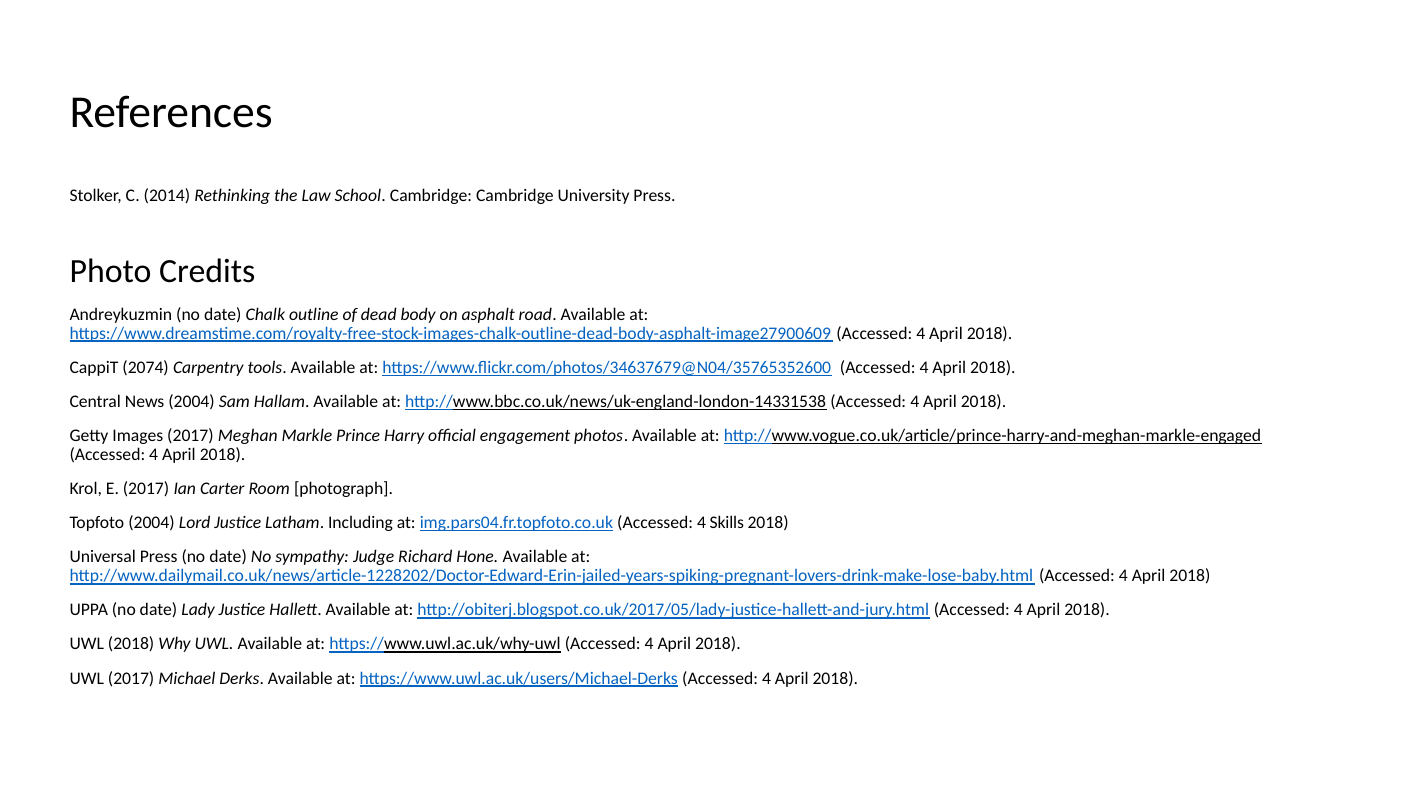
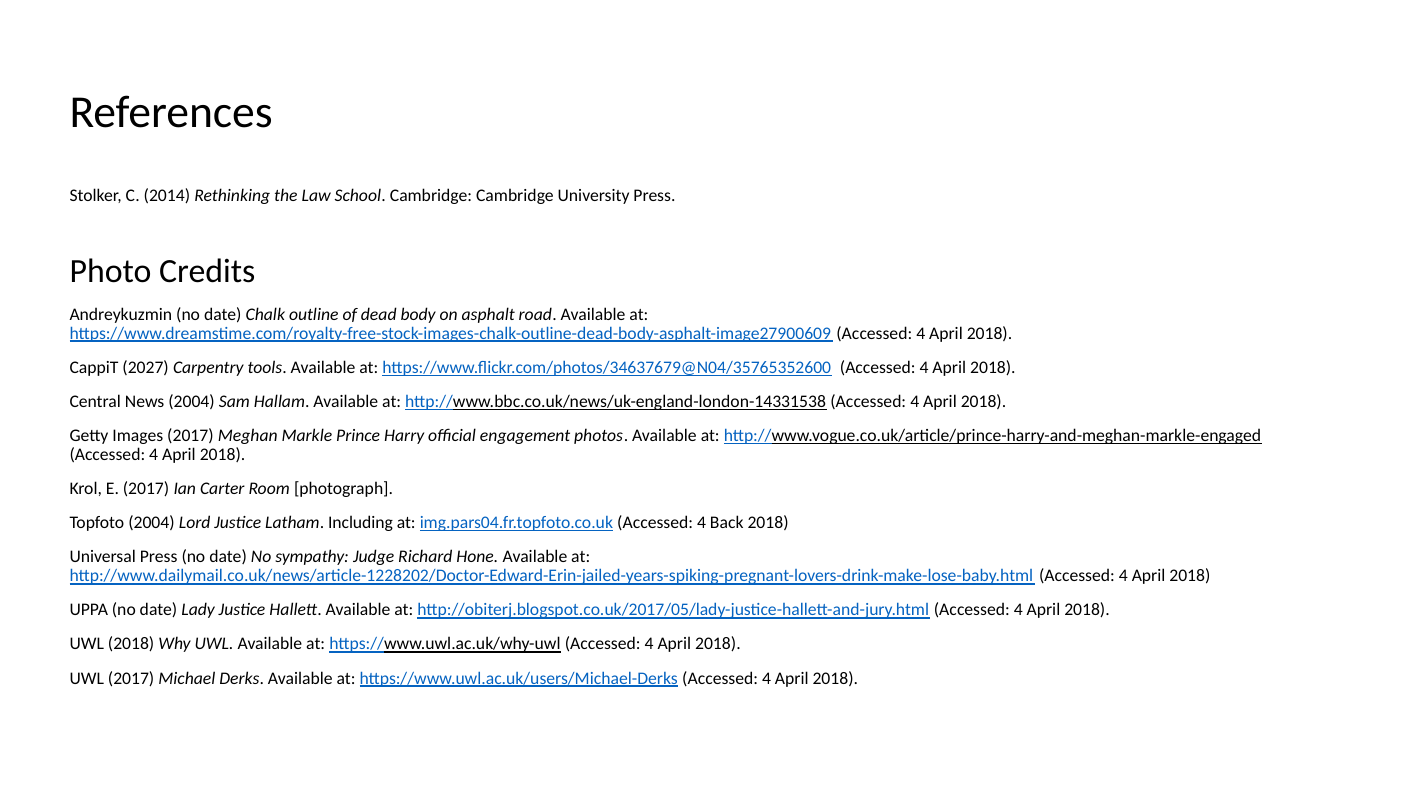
2074: 2074 -> 2027
Skills: Skills -> Back
